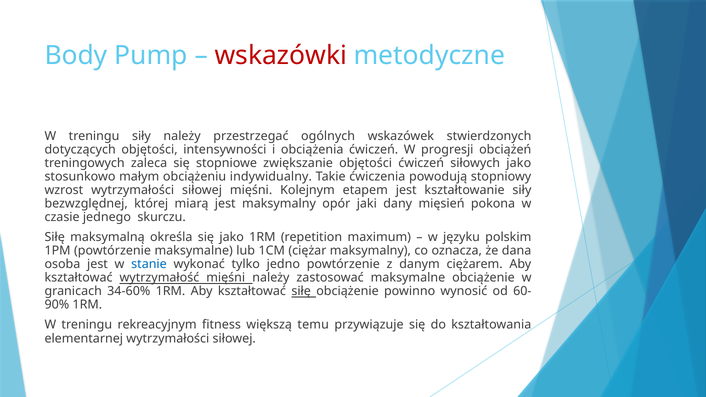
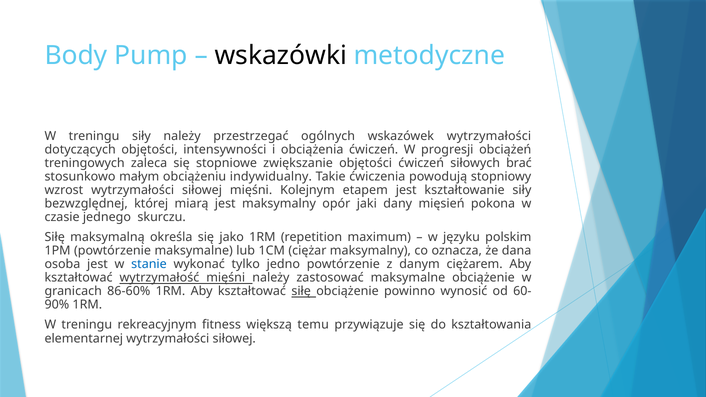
wskazówki colour: red -> black
wskazówek stwierdzonych: stwierdzonych -> wytrzymałości
siłowych jako: jako -> brać
34-60%: 34-60% -> 86-60%
